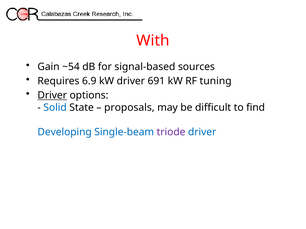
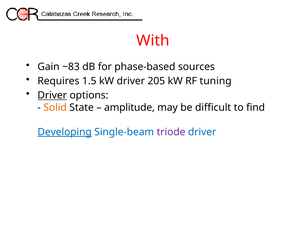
~54: ~54 -> ~83
signal-based: signal-based -> phase-based
6.9: 6.9 -> 1.5
691: 691 -> 205
Solid colour: blue -> orange
proposals: proposals -> amplitude
Developing underline: none -> present
